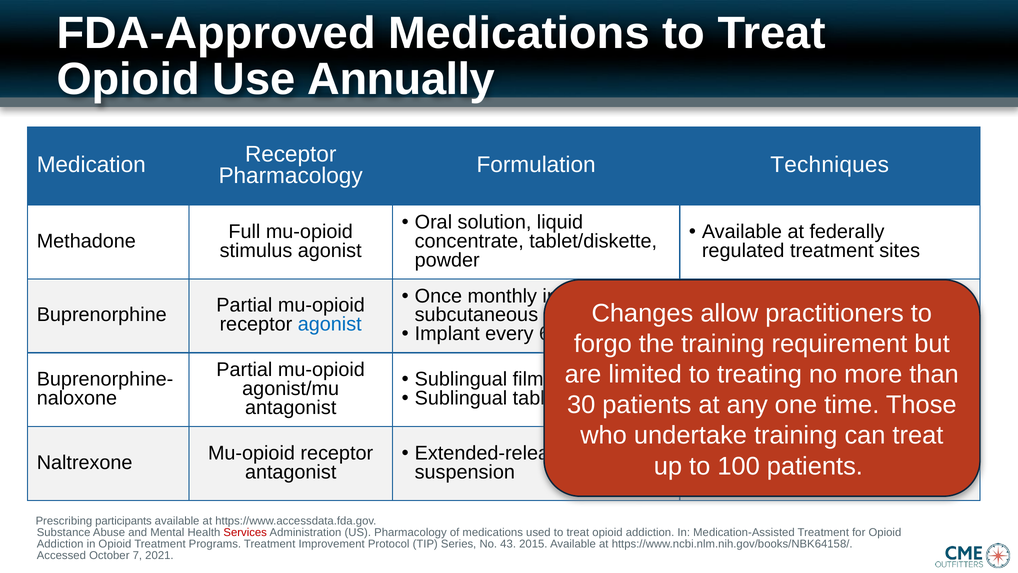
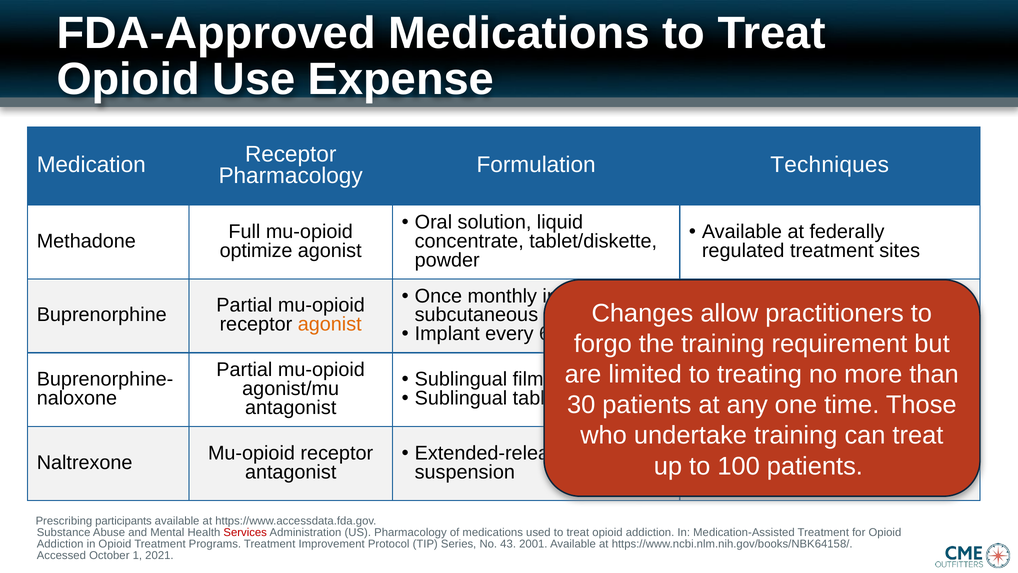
Annually: Annually -> Expense
stimulus: stimulus -> optimize
agonist at (330, 324) colour: blue -> orange
2015: 2015 -> 2001
7: 7 -> 1
